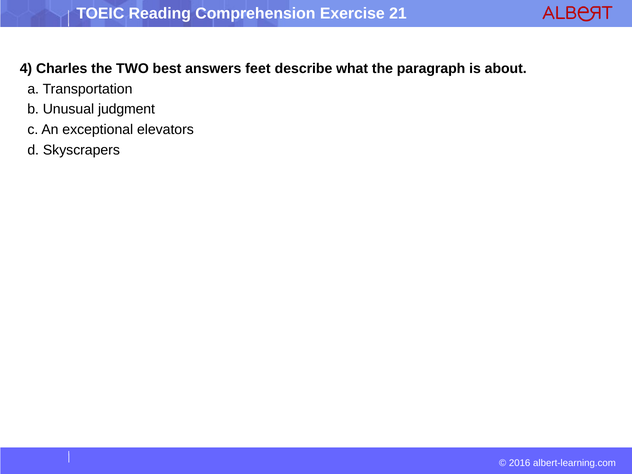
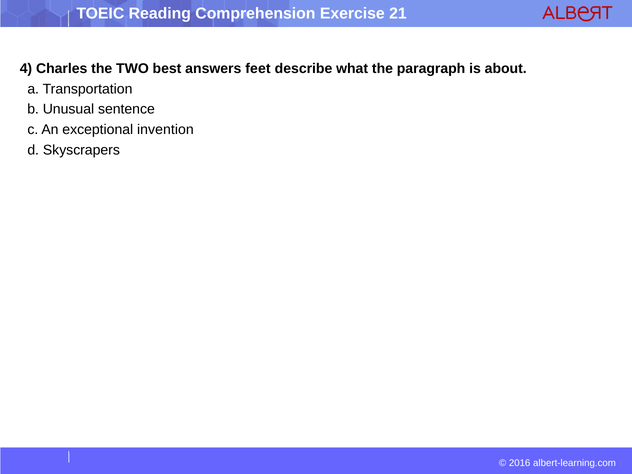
judgment: judgment -> sentence
elevators: elevators -> invention
